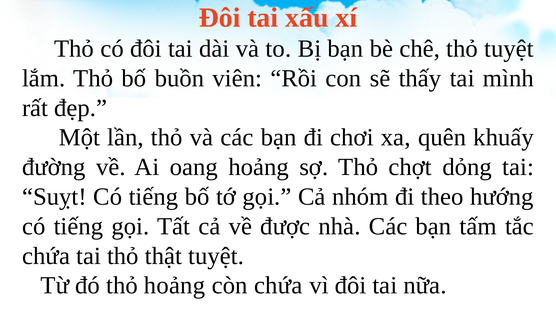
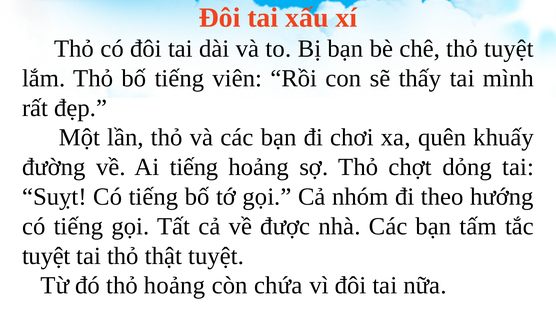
bố buồn: buồn -> tiếng
Ai oang: oang -> tiếng
chứa at (46, 256): chứa -> tuyệt
